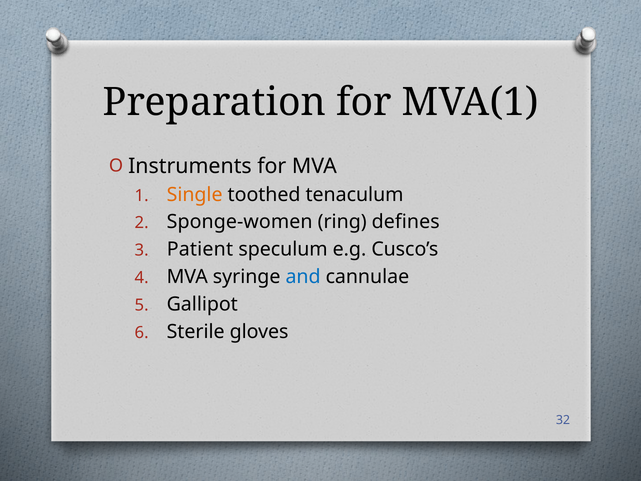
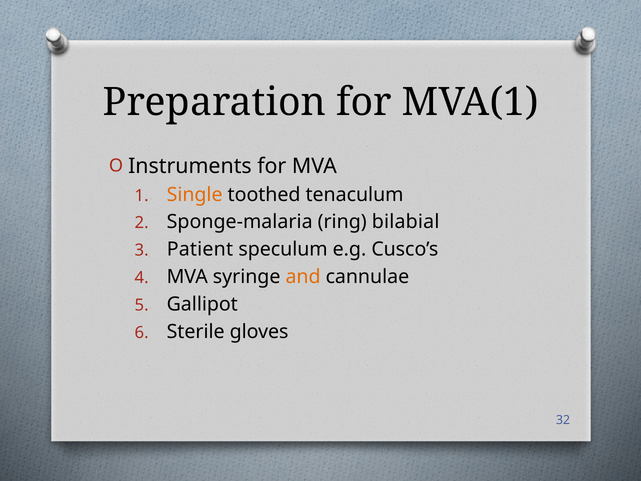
Sponge-women: Sponge-women -> Sponge-malaria
defines: defines -> bilabial
and colour: blue -> orange
